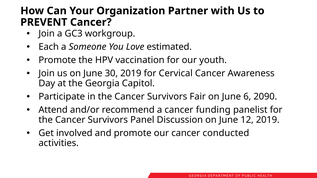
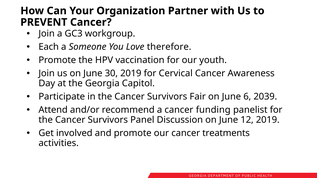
estimated: estimated -> therefore
2090: 2090 -> 2039
conducted: conducted -> treatments
